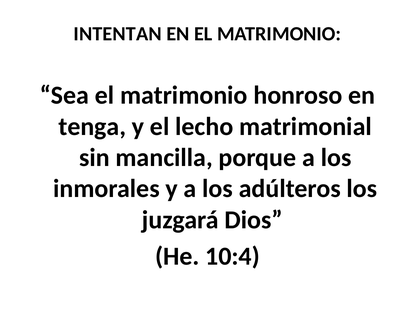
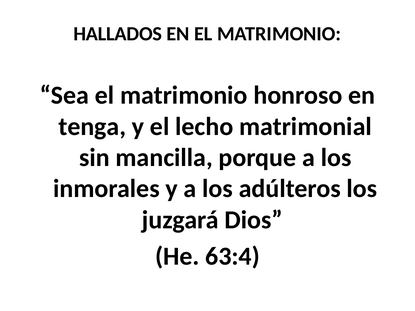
INTENTAN: INTENTAN -> HALLADOS
10:4: 10:4 -> 63:4
